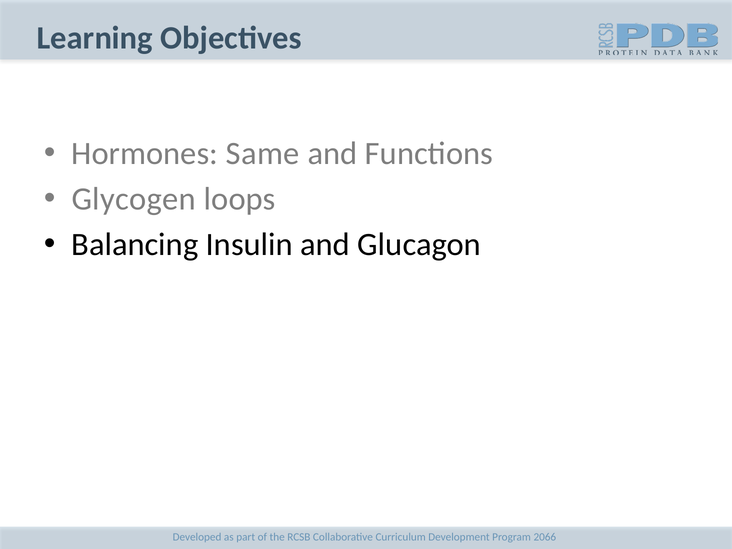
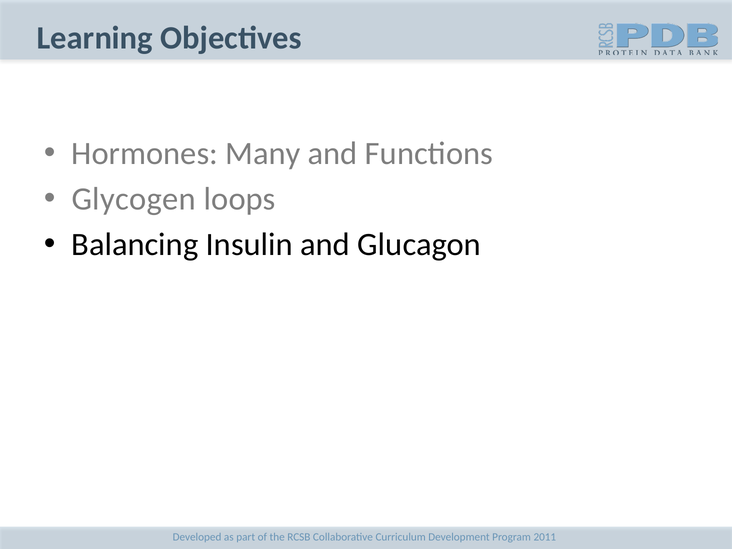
Same: Same -> Many
2066: 2066 -> 2011
